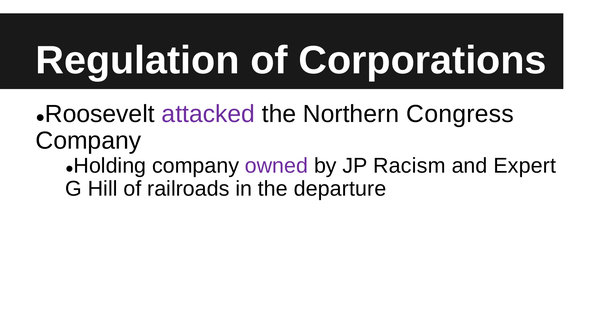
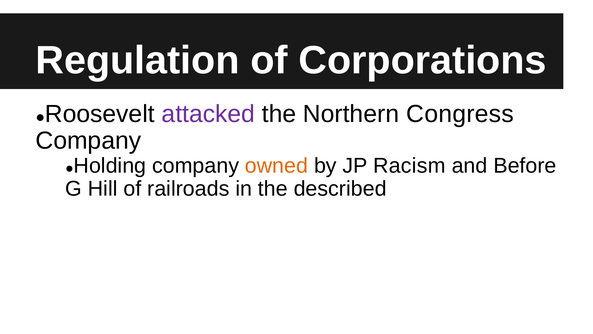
owned colour: purple -> orange
Expert: Expert -> Before
departure: departure -> described
